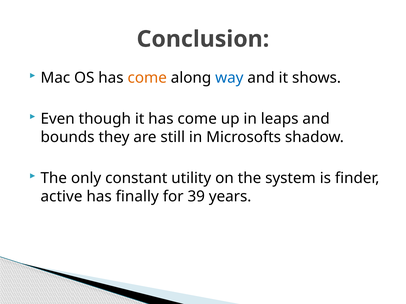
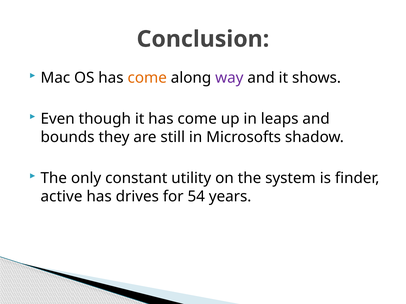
way colour: blue -> purple
finally: finally -> drives
39: 39 -> 54
